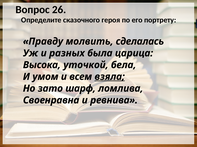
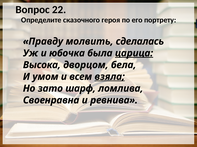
26: 26 -> 22
разных: разных -> юбочка
царица underline: none -> present
уточкой: уточкой -> дворцом
